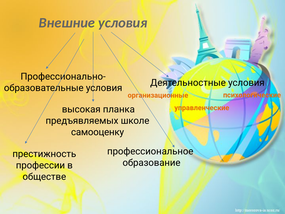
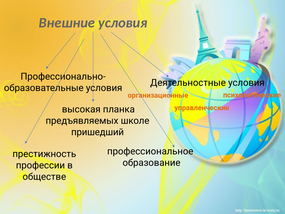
самооценку: самооценку -> пришедший
